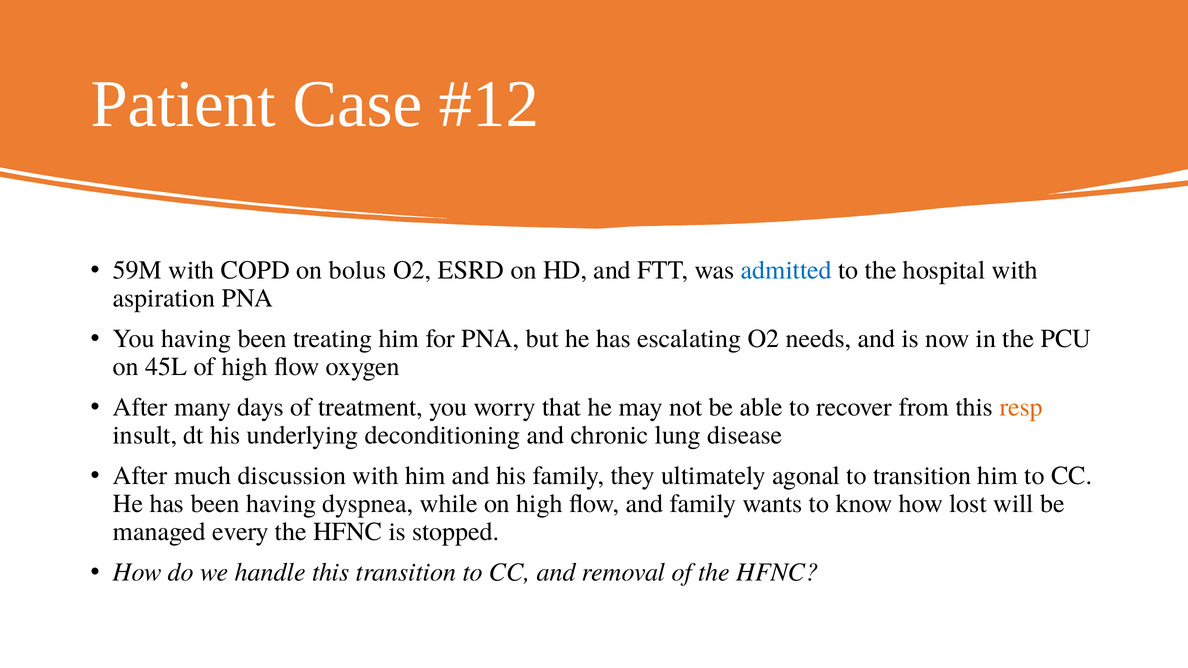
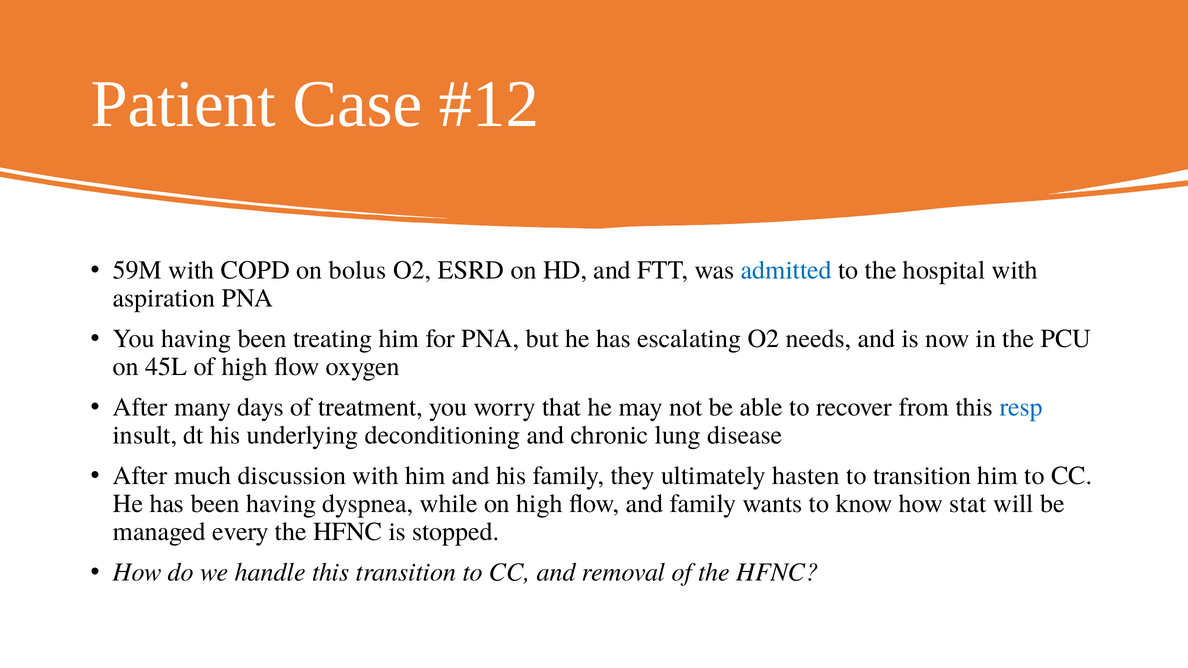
resp colour: orange -> blue
agonal: agonal -> hasten
lost: lost -> stat
